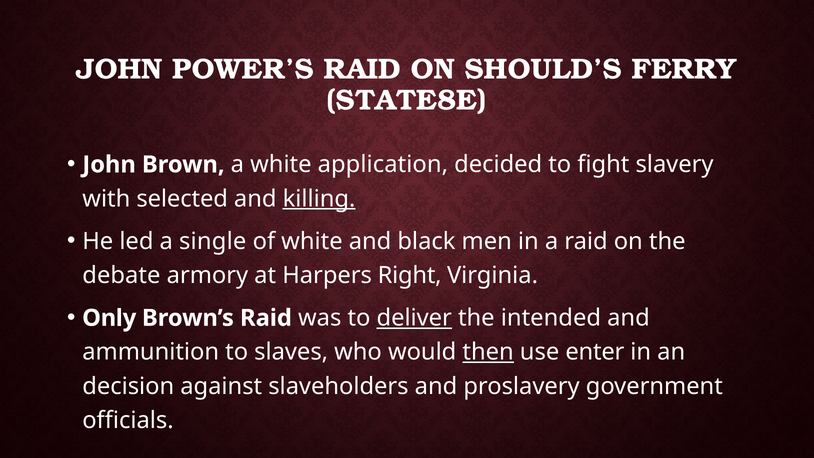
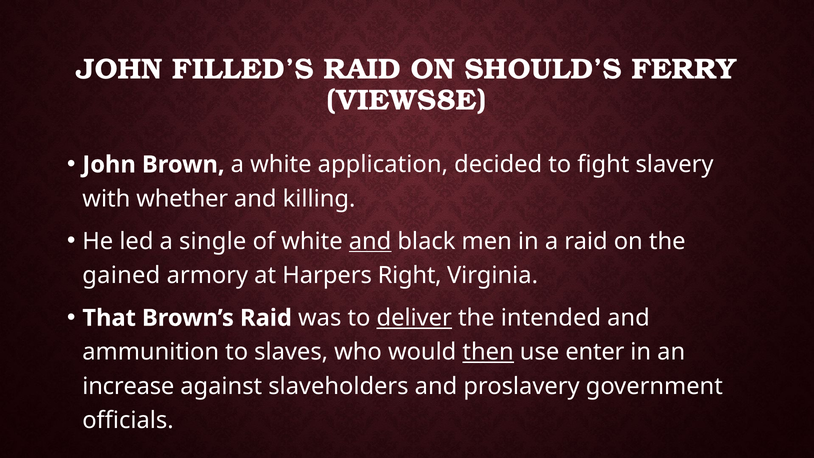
POWER’S: POWER’S -> FILLED’S
STATE8E: STATE8E -> VIEWS8E
selected: selected -> whether
killing underline: present -> none
and at (370, 241) underline: none -> present
debate: debate -> gained
Only: Only -> That
decision: decision -> increase
